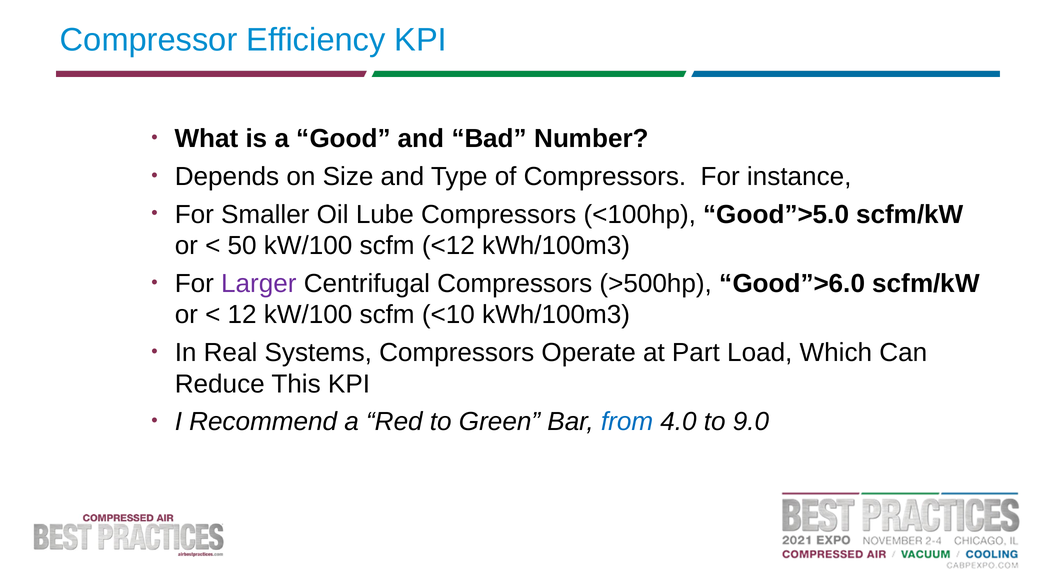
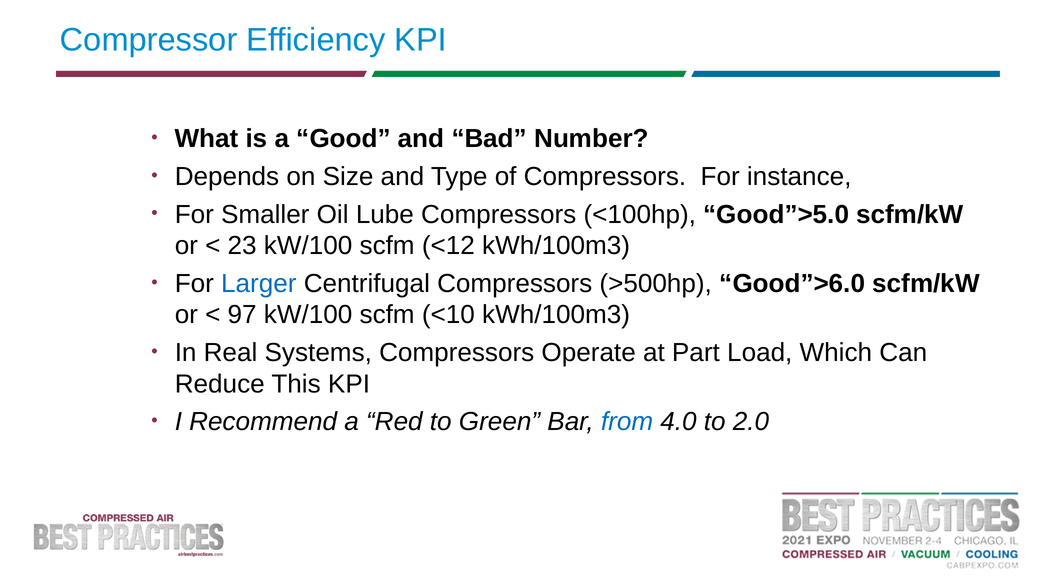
50: 50 -> 23
Larger colour: purple -> blue
12: 12 -> 97
9.0: 9.0 -> 2.0
